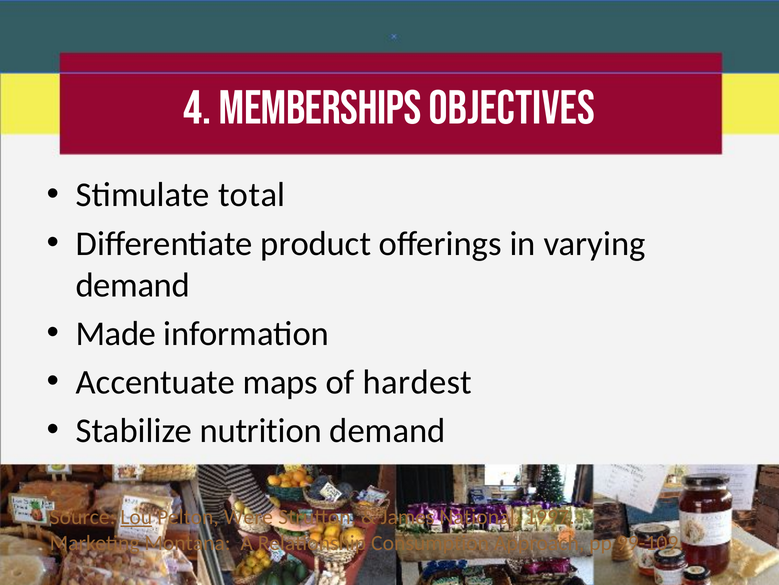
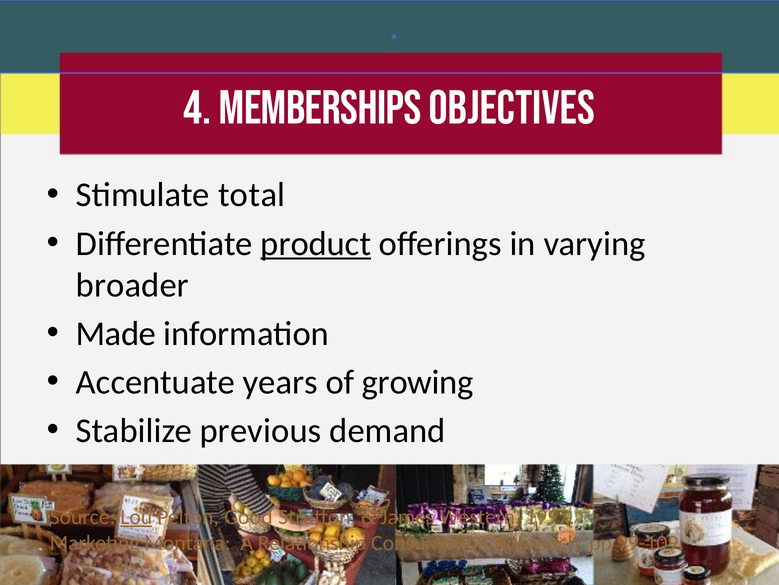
product underline: none -> present
demand at (133, 285): demand -> broader
maps: maps -> years
hardest: hardest -> growing
nutrition: nutrition -> previous
Were: Were -> Good
National: National -> Western
